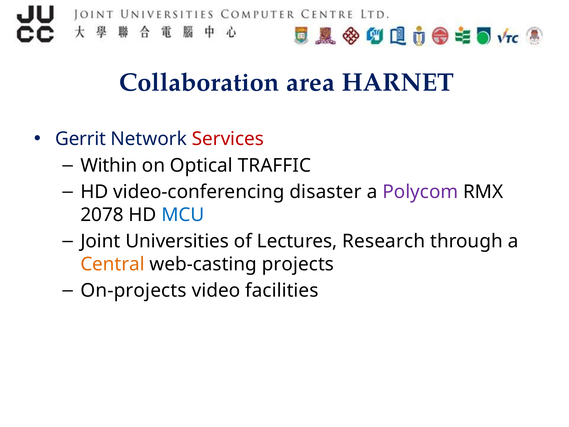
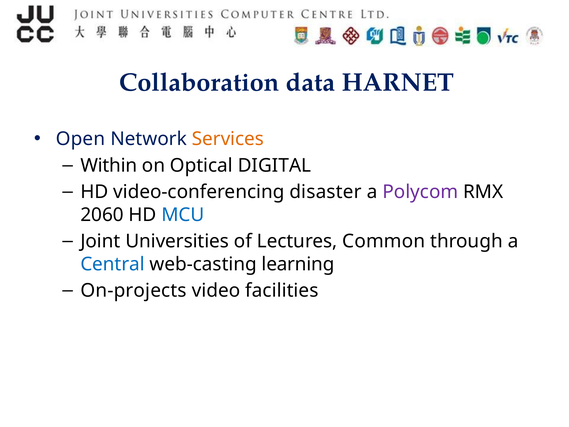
area: area -> data
Gerrit: Gerrit -> Open
Services colour: red -> orange
TRAFFIC: TRAFFIC -> DIGITAL
2078: 2078 -> 2060
Research: Research -> Common
Central colour: orange -> blue
projects: projects -> learning
